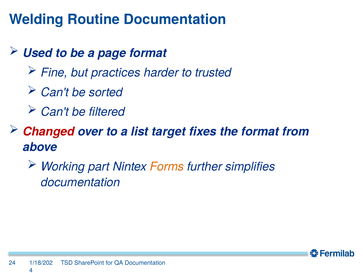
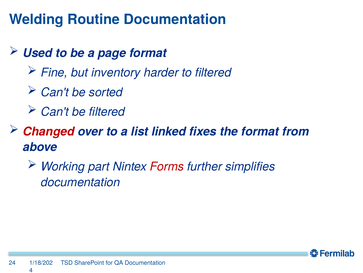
practices: practices -> inventory
to trusted: trusted -> filtered
target: target -> linked
Forms colour: orange -> red
